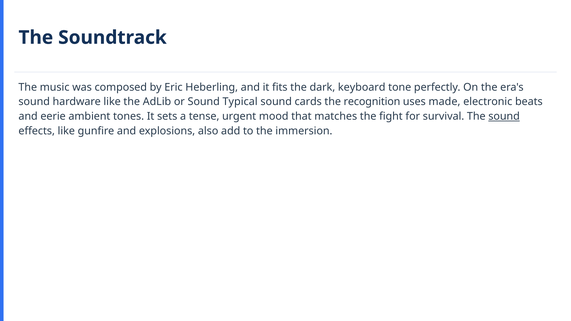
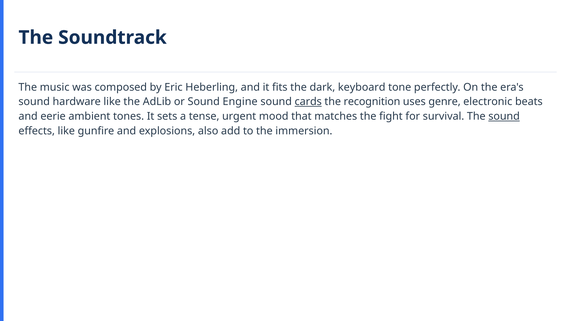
Typical: Typical -> Engine
cards underline: none -> present
made: made -> genre
